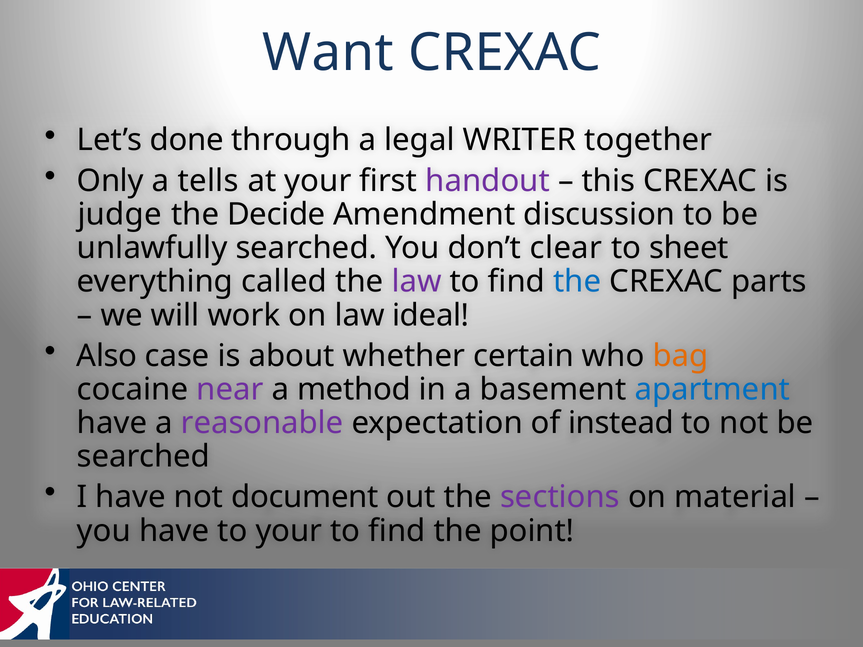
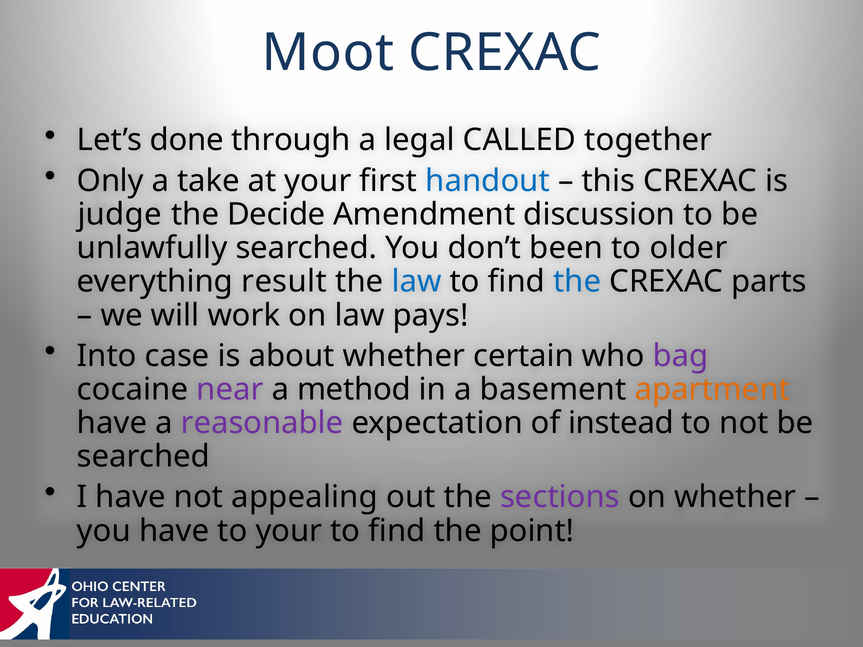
Want: Want -> Moot
WRITER: WRITER -> CALLED
tells: tells -> take
handout colour: purple -> blue
clear: clear -> been
sheet: sheet -> older
called: called -> result
law at (417, 282) colour: purple -> blue
ideal: ideal -> pays
Also: Also -> Into
bag colour: orange -> purple
apartment colour: blue -> orange
document: document -> appealing
on material: material -> whether
